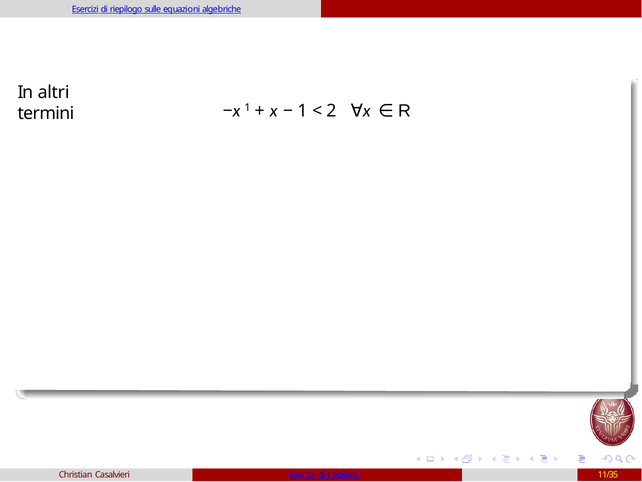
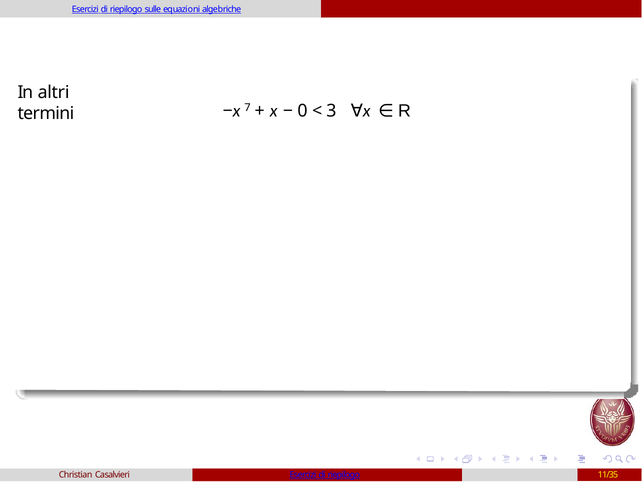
−x 1: 1 -> 7
1 at (302, 111): 1 -> 0
2: 2 -> 3
